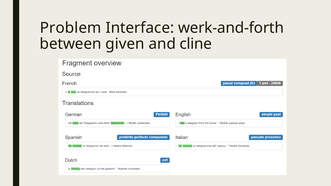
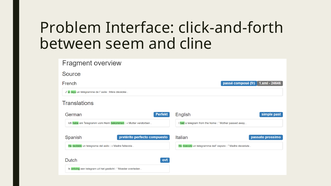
werk-and-forth: werk-and-forth -> click-and-forth
given: given -> seem
